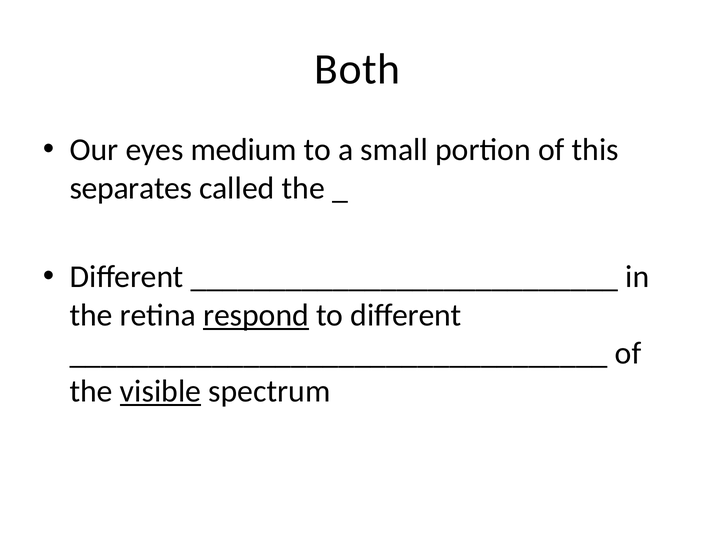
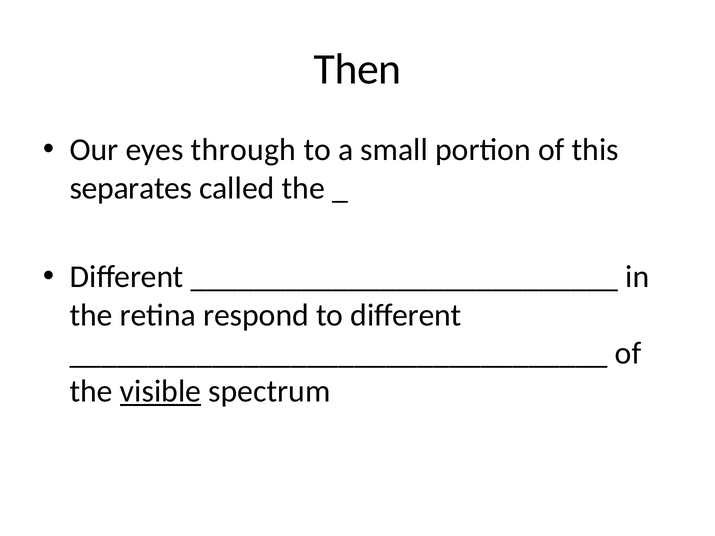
Both: Both -> Then
medium: medium -> through
respond underline: present -> none
